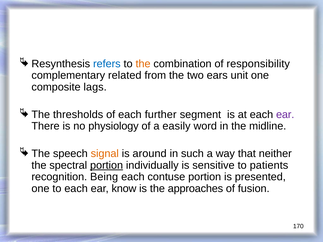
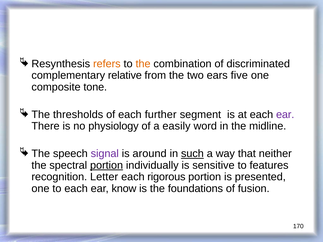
refers colour: blue -> orange
responsibility: responsibility -> discriminated
related: related -> relative
unit: unit -> five
lags: lags -> tone
signal colour: orange -> purple
such underline: none -> present
patients: patients -> features
Being: Being -> Letter
contuse: contuse -> rigorous
approaches: approaches -> foundations
